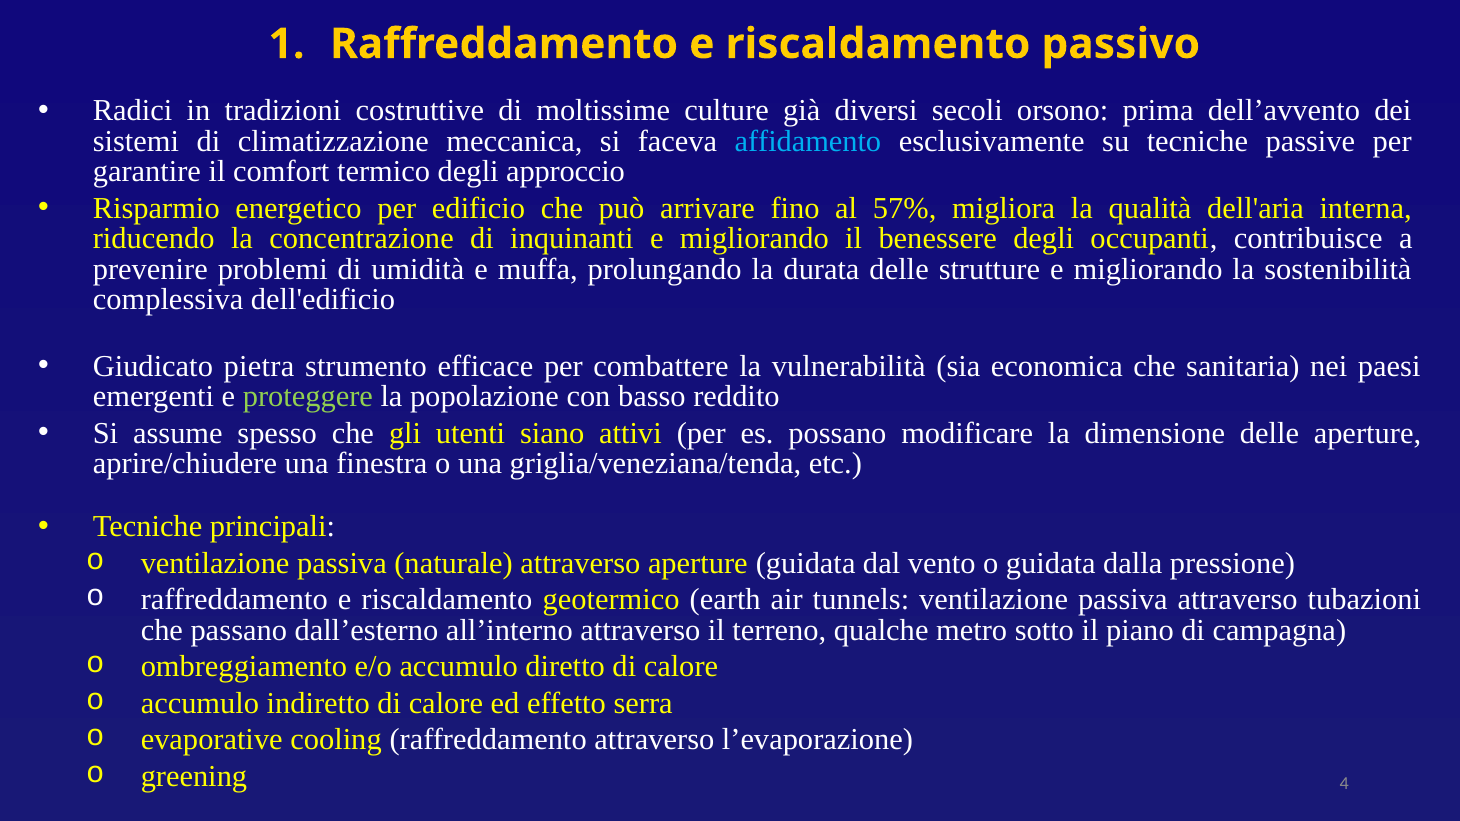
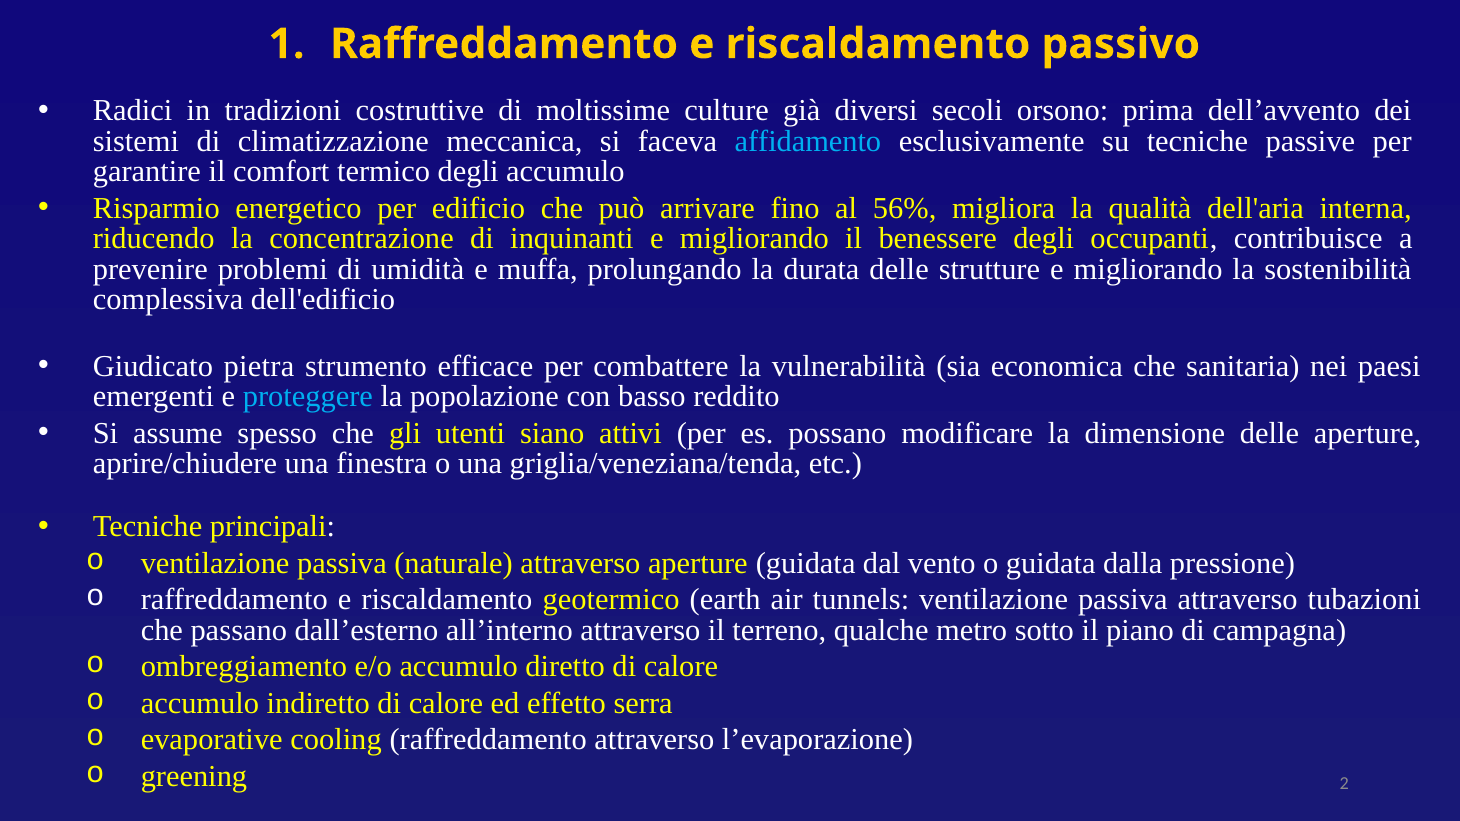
degli approccio: approccio -> accumulo
57%: 57% -> 56%
proteggere colour: light green -> light blue
4: 4 -> 2
